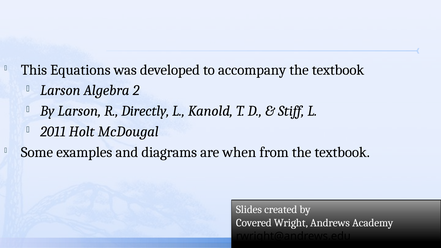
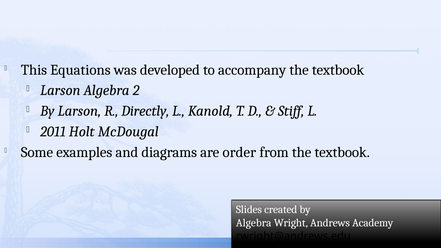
when: when -> order
Covered at (254, 223): Covered -> Algebra
